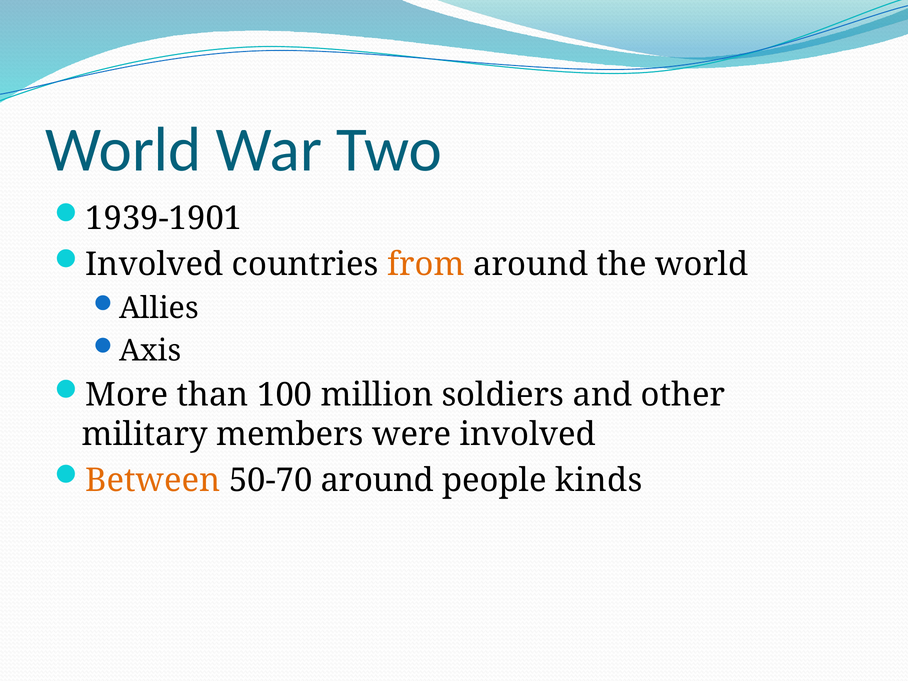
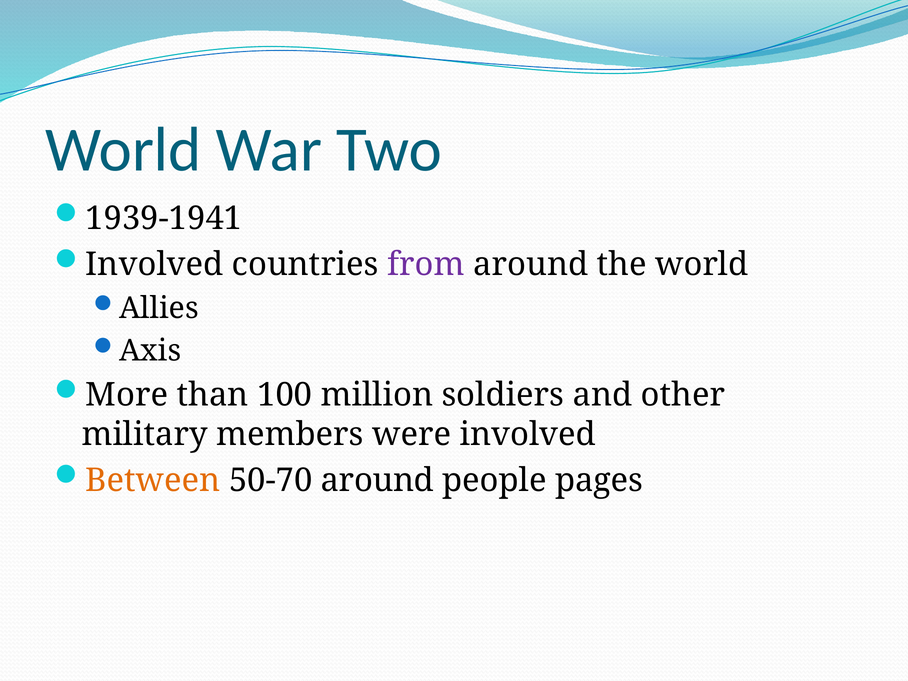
1939-1901: 1939-1901 -> 1939-1941
from colour: orange -> purple
kinds: kinds -> pages
